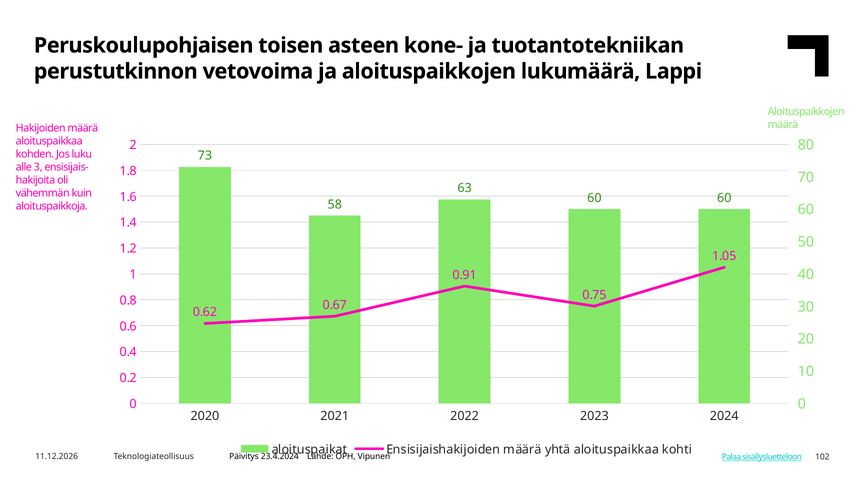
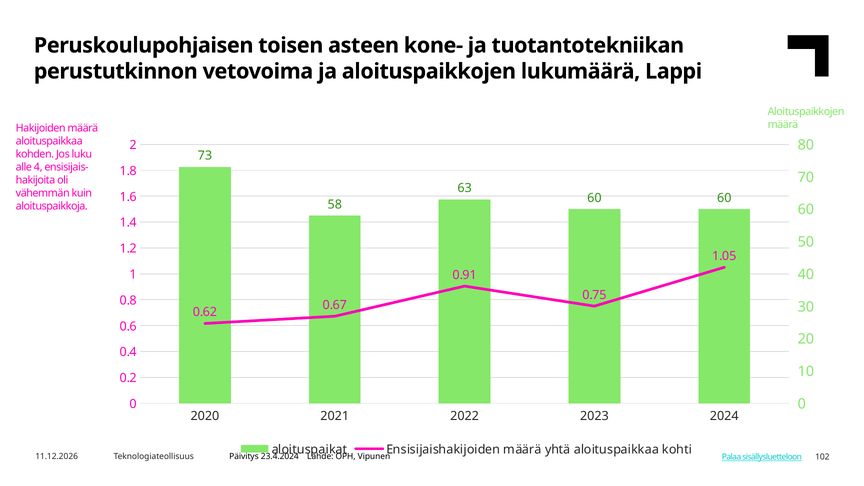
3: 3 -> 4
